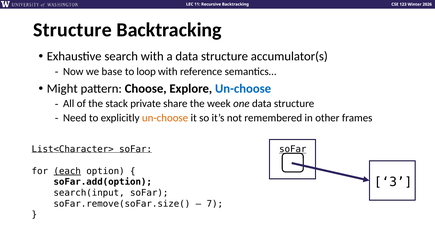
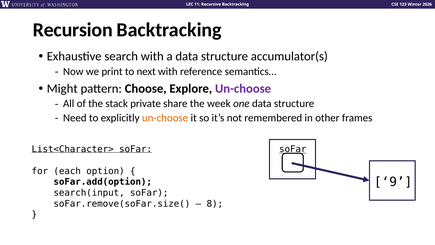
Structure at (73, 30): Structure -> Recursion
base: base -> print
loop: loop -> next
Un-choose at (243, 89) colour: blue -> purple
each underline: present -> none
3: 3 -> 9
7: 7 -> 8
